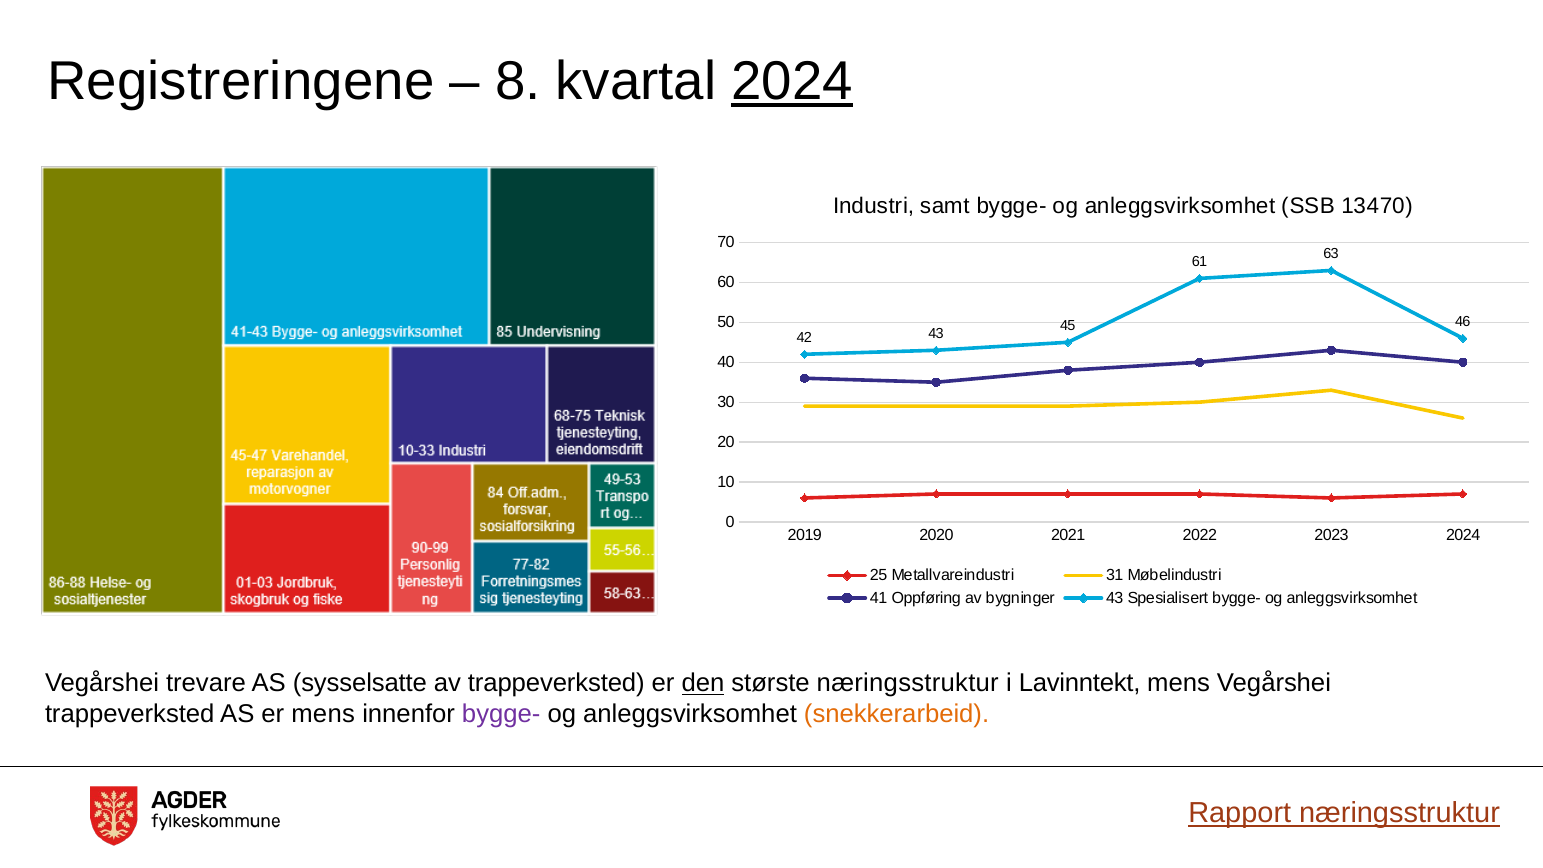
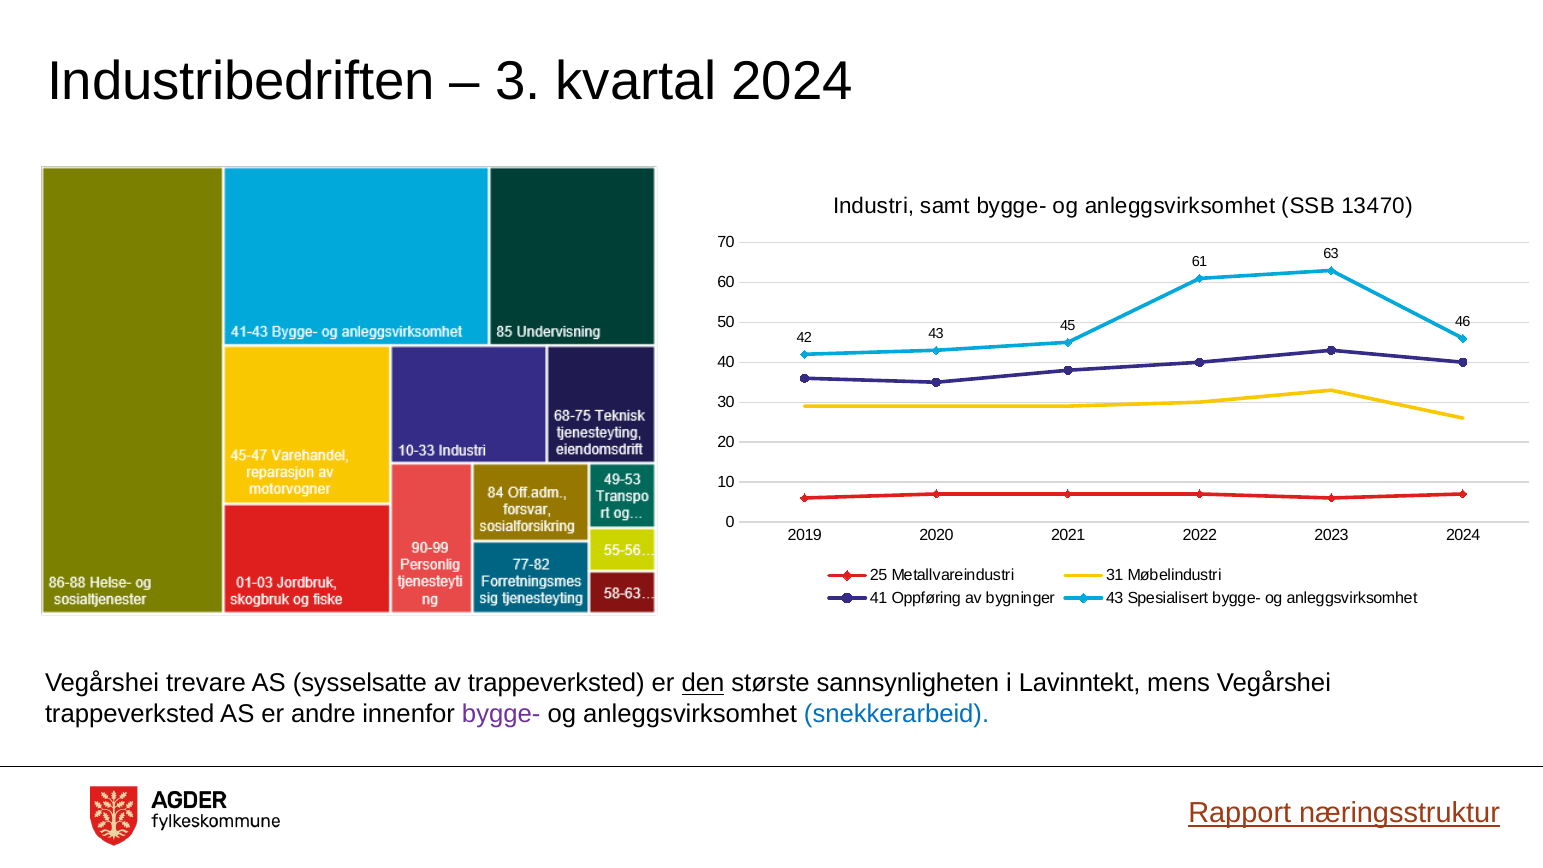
Registreringene: Registreringene -> Industribedriften
8: 8 -> 3
2024 at (792, 81) underline: present -> none
største næringsstruktur: næringsstruktur -> sannsynligheten
er mens: mens -> andre
snekkerarbeid colour: orange -> blue
